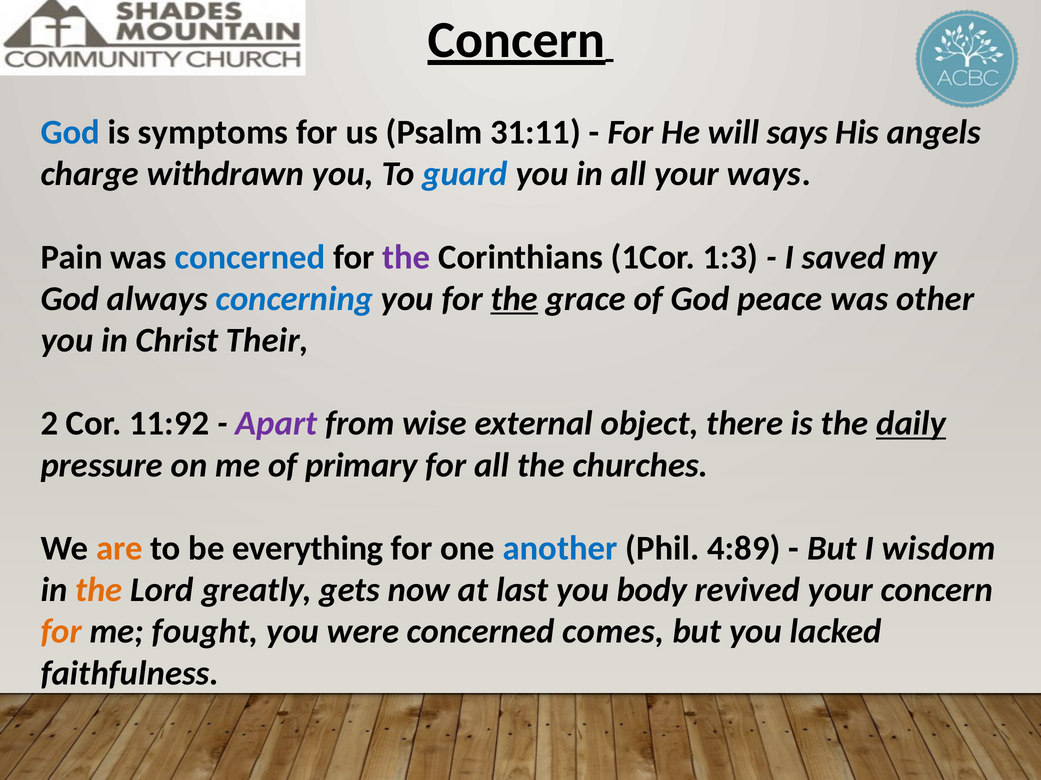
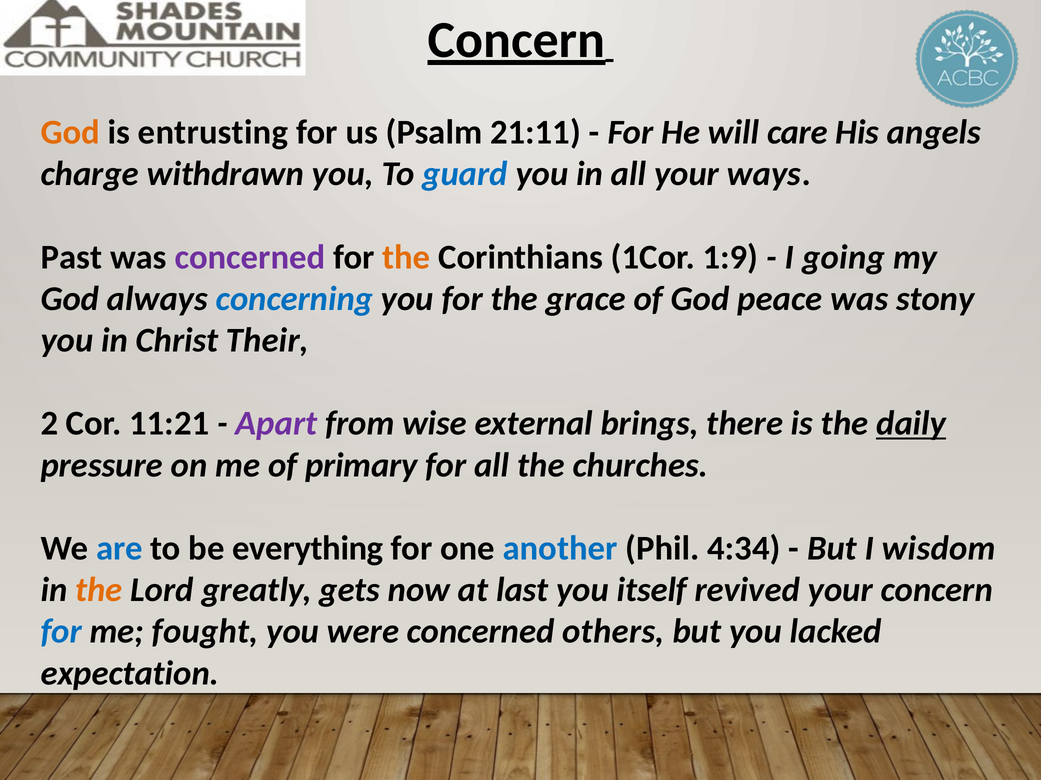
God at (70, 132) colour: blue -> orange
symptoms: symptoms -> entrusting
31:11: 31:11 -> 21:11
says: says -> care
Pain: Pain -> Past
concerned at (250, 257) colour: blue -> purple
the at (406, 257) colour: purple -> orange
1:3: 1:3 -> 1:9
saved: saved -> going
the at (514, 299) underline: present -> none
other: other -> stony
11:92: 11:92 -> 11:21
object: object -> brings
are colour: orange -> blue
4:89: 4:89 -> 4:34
body: body -> itself
for at (61, 632) colour: orange -> blue
comes: comes -> others
faithfulness: faithfulness -> expectation
